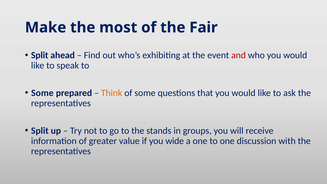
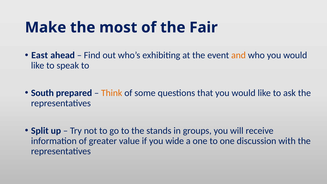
Split at (40, 55): Split -> East
and colour: red -> orange
Some at (42, 93): Some -> South
